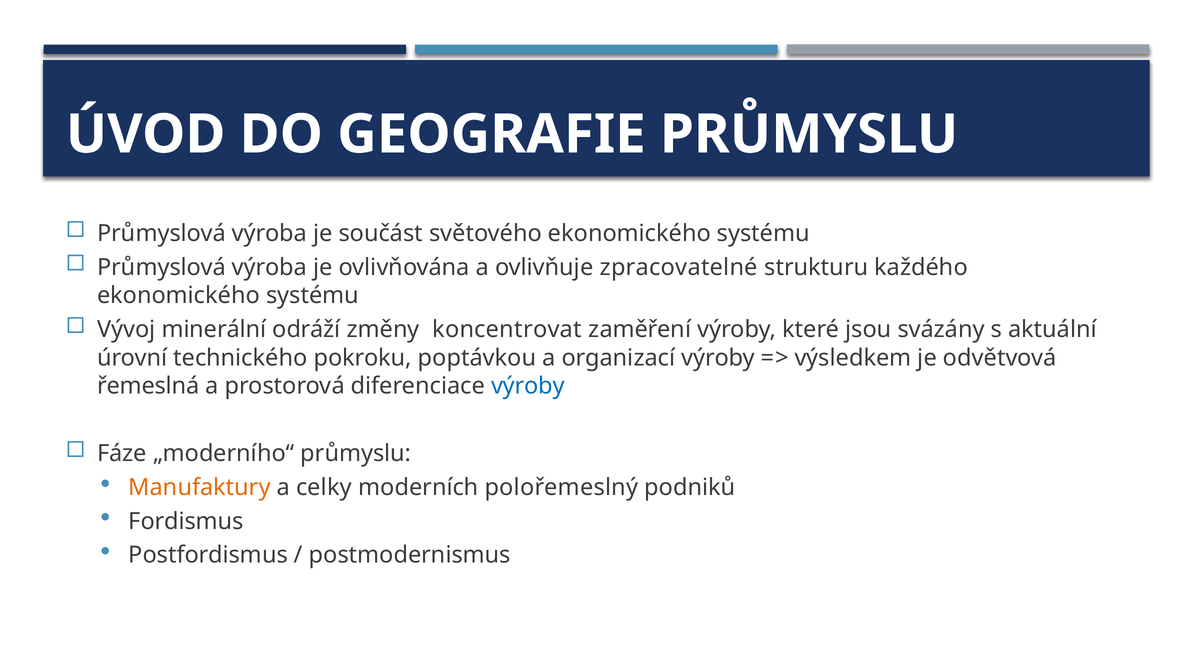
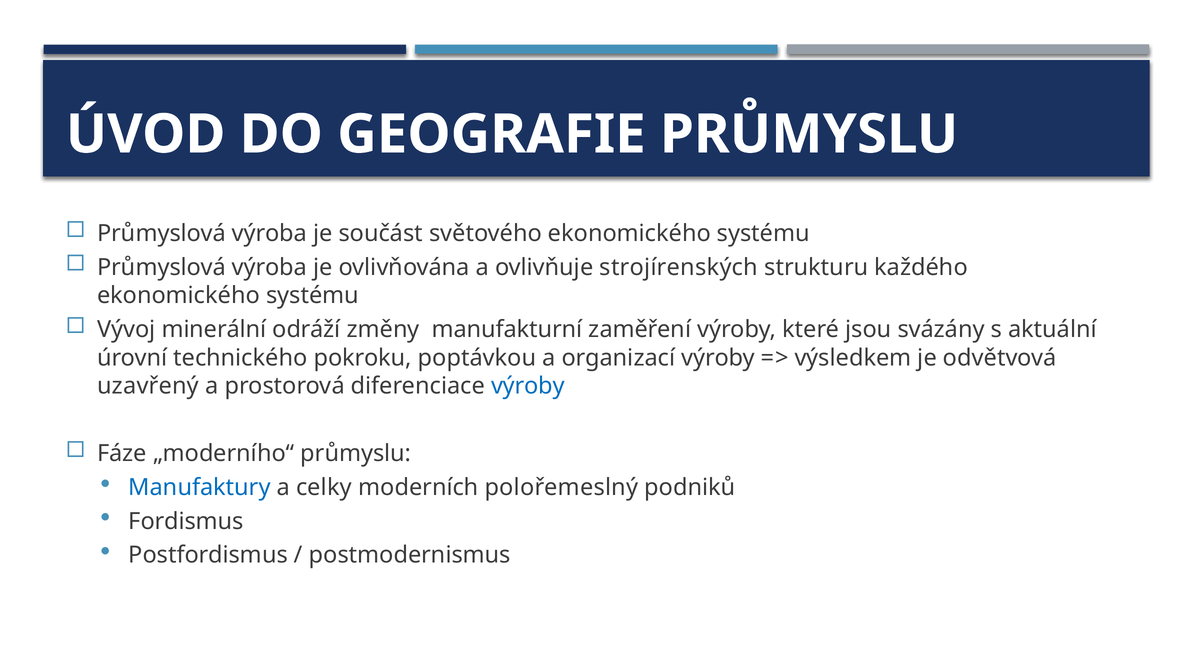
zpracovatelné: zpracovatelné -> strojírenských
koncentrovat: koncentrovat -> manufakturní
řemeslná: řemeslná -> uzavřený
Manufaktury colour: orange -> blue
